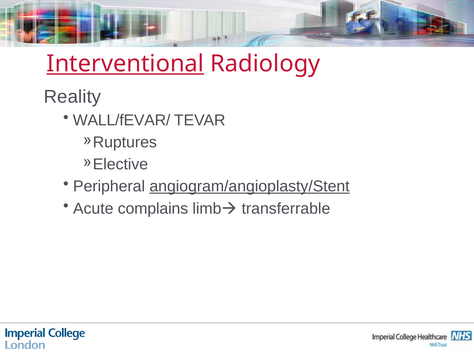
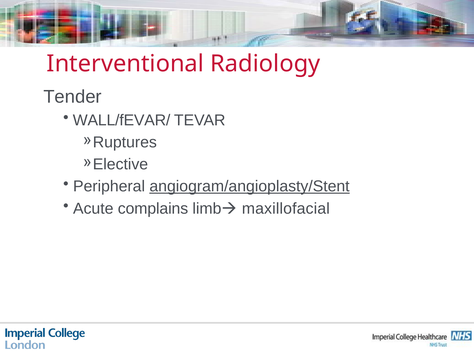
Interventional underline: present -> none
Reality: Reality -> Tender
transferrable: transferrable -> maxillofacial
